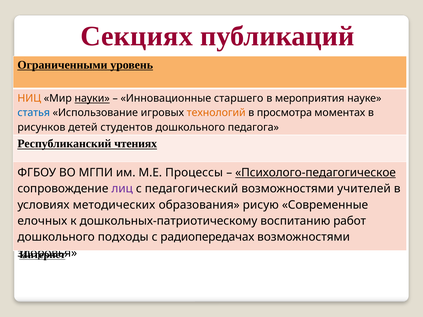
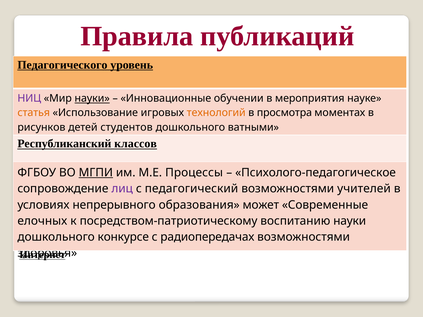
Секциях: Секциях -> Правила
Ограниченными: Ограниченными -> Педагогического
НИЦ colour: orange -> purple
старшего: старшего -> обучении
статья colour: blue -> orange
педагога: педагога -> ватными
чтениях: чтениях -> классов
МГПИ underline: none -> present
Психолого-педагогическое underline: present -> none
методических: методических -> непрерывного
рисую: рисую -> может
дошкольных-патриотическому: дошкольных-патриотическому -> посредством-патриотическому
воспитанию работ: работ -> науки
подходы: подходы -> конкурсе
